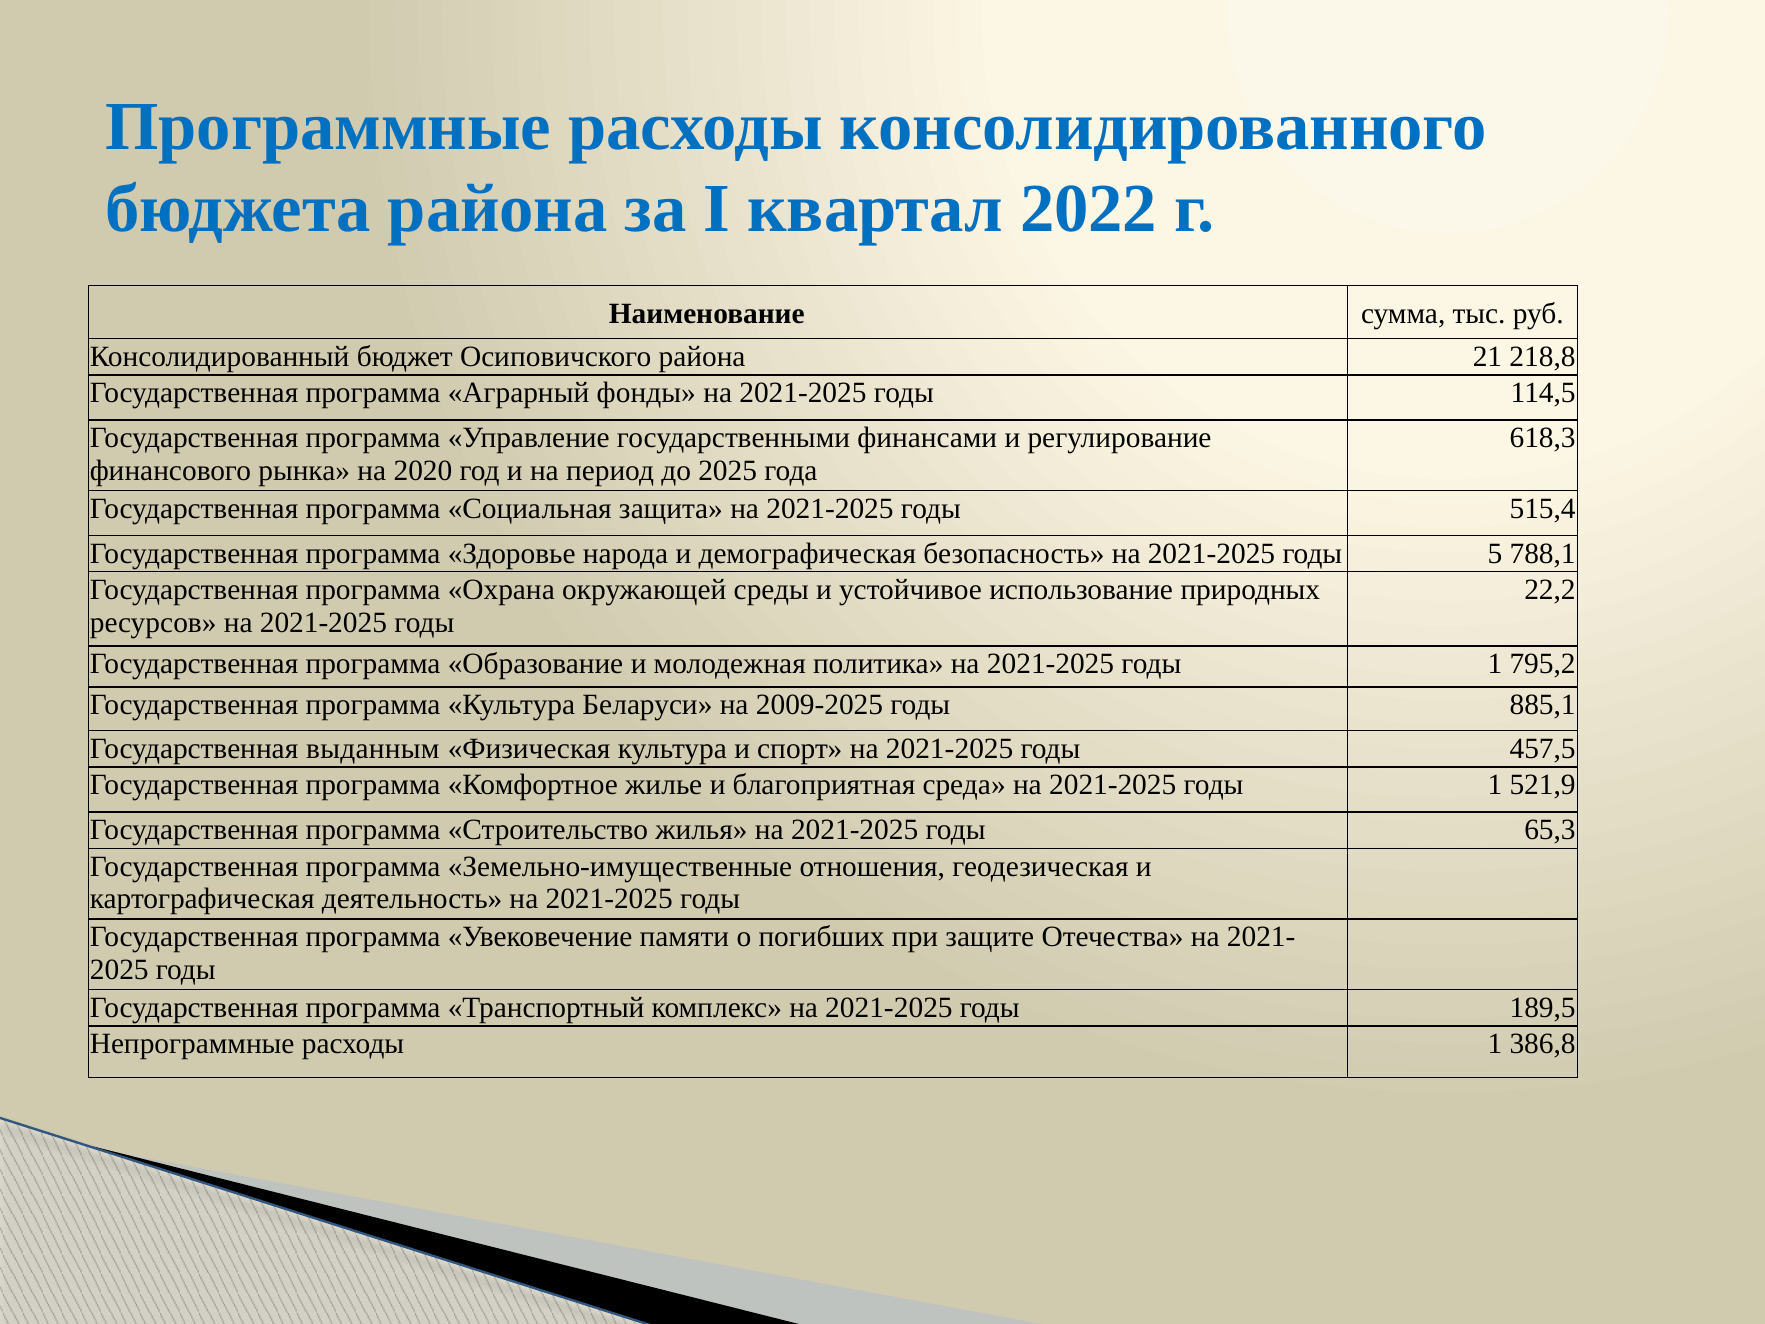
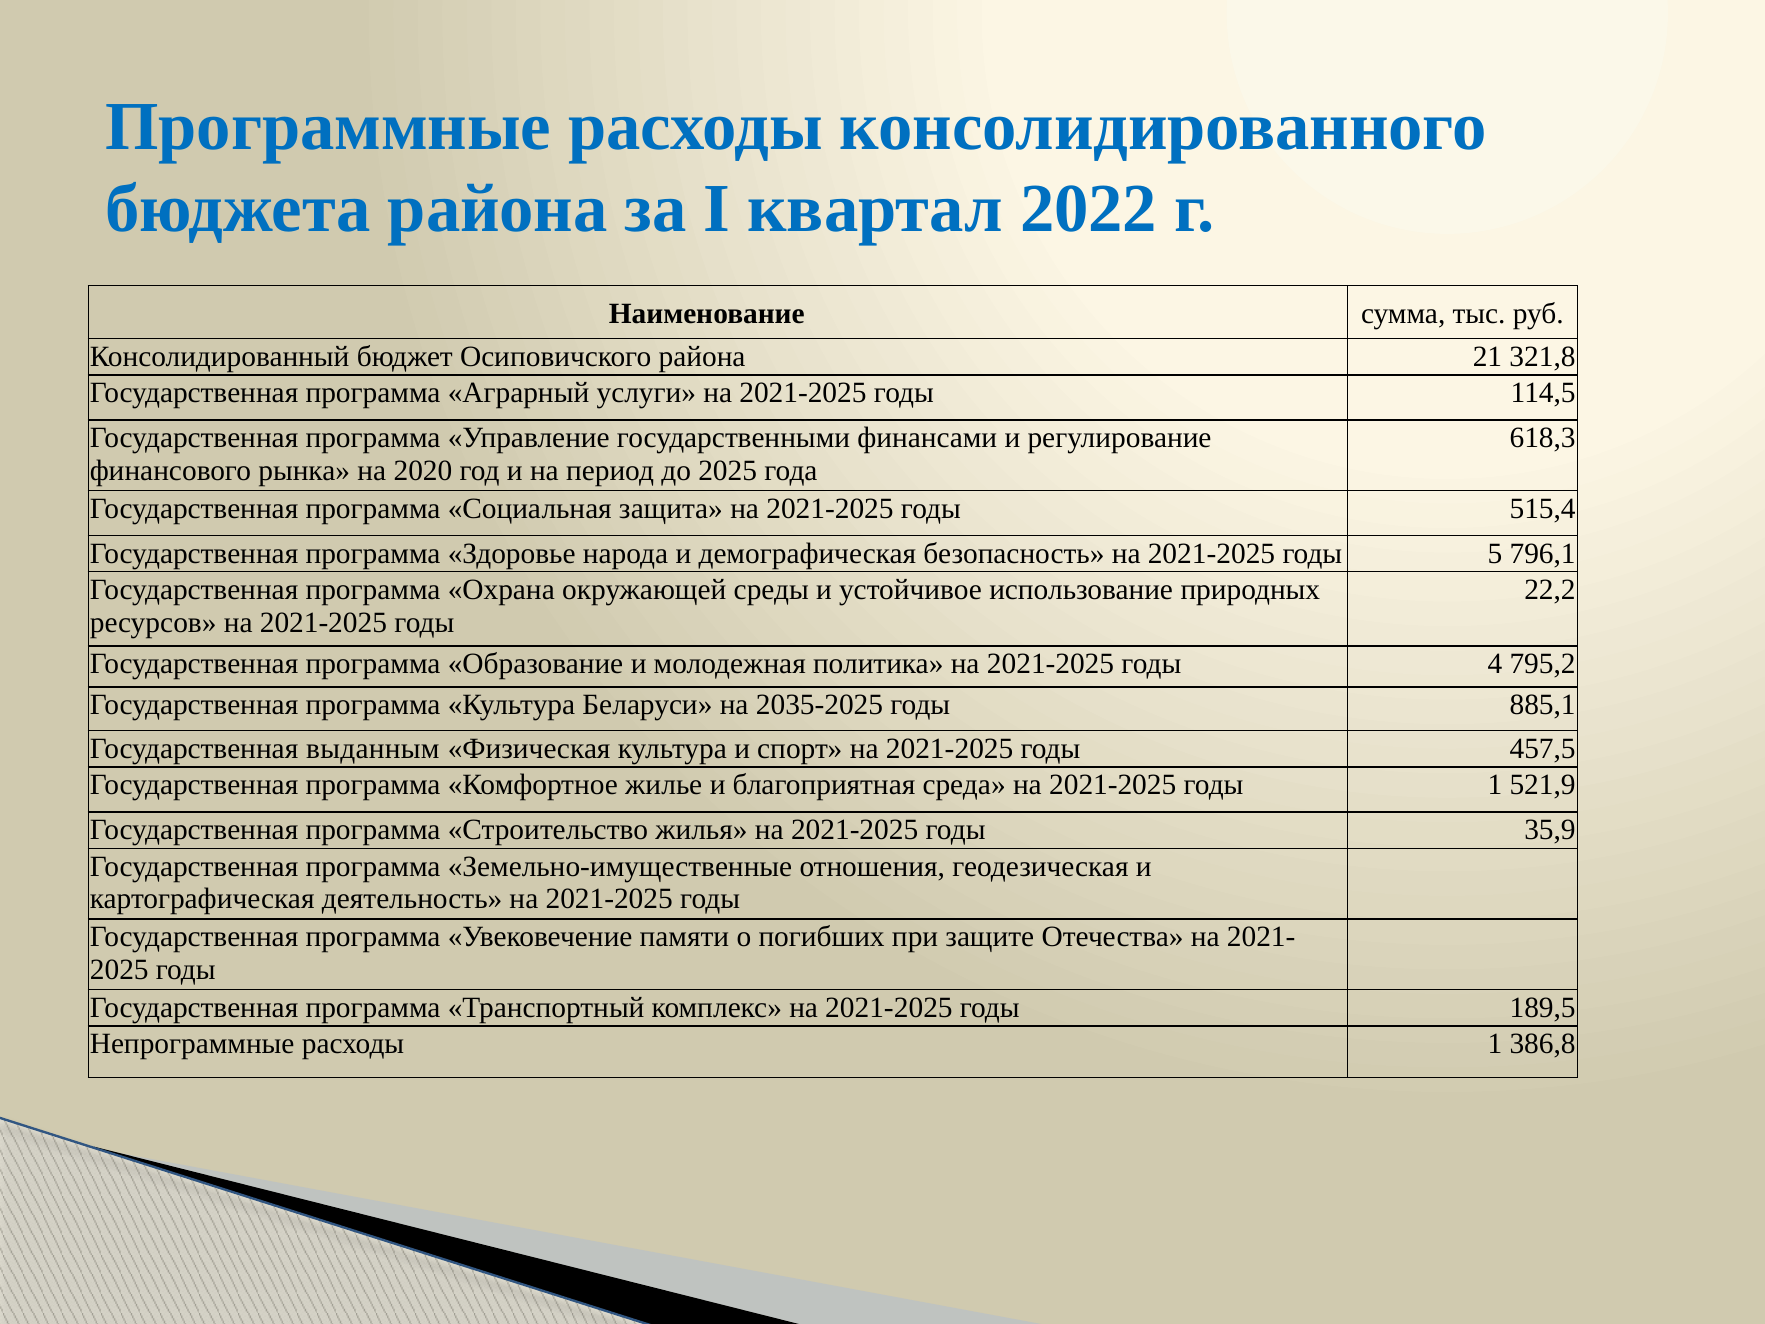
218,8: 218,8 -> 321,8
фонды: фонды -> услуги
788,1: 788,1 -> 796,1
1 at (1495, 664): 1 -> 4
2009-2025: 2009-2025 -> 2035-2025
65,3: 65,3 -> 35,9
